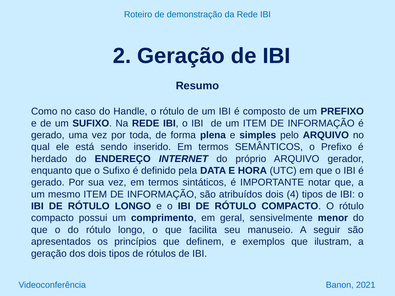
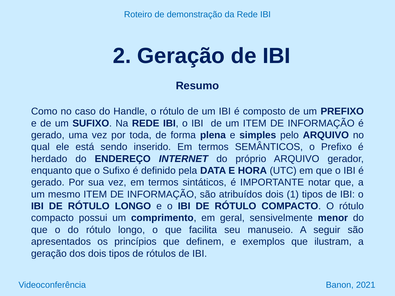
4: 4 -> 1
